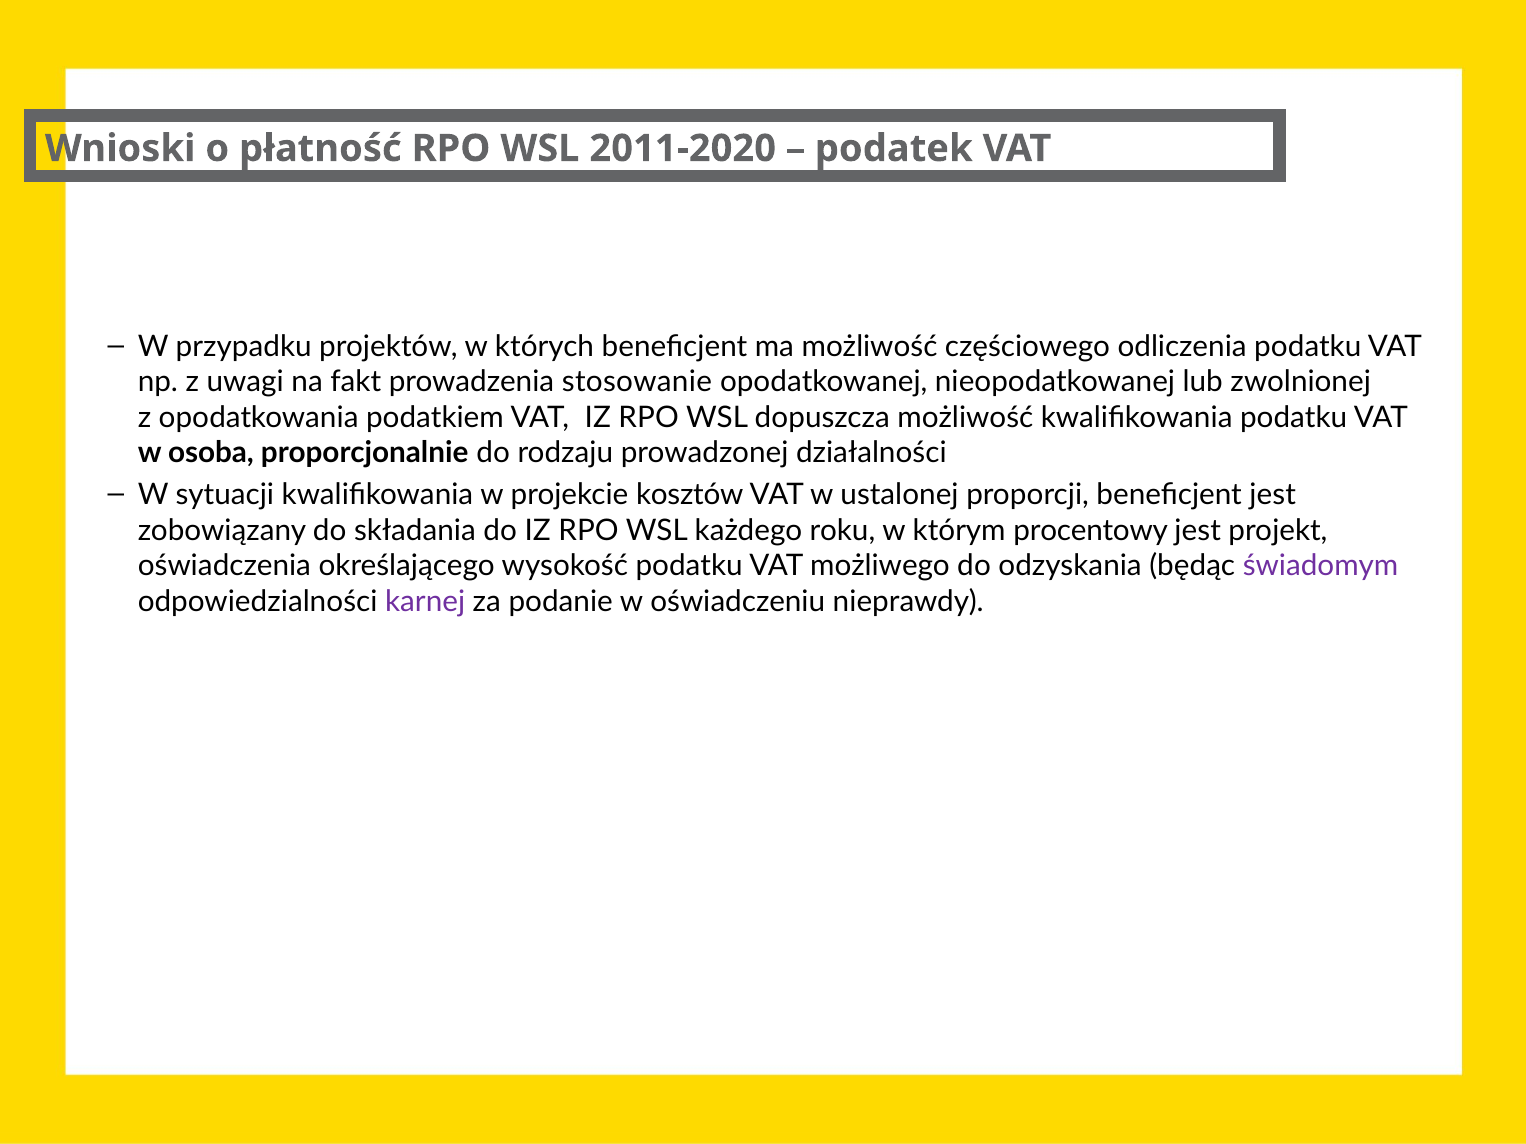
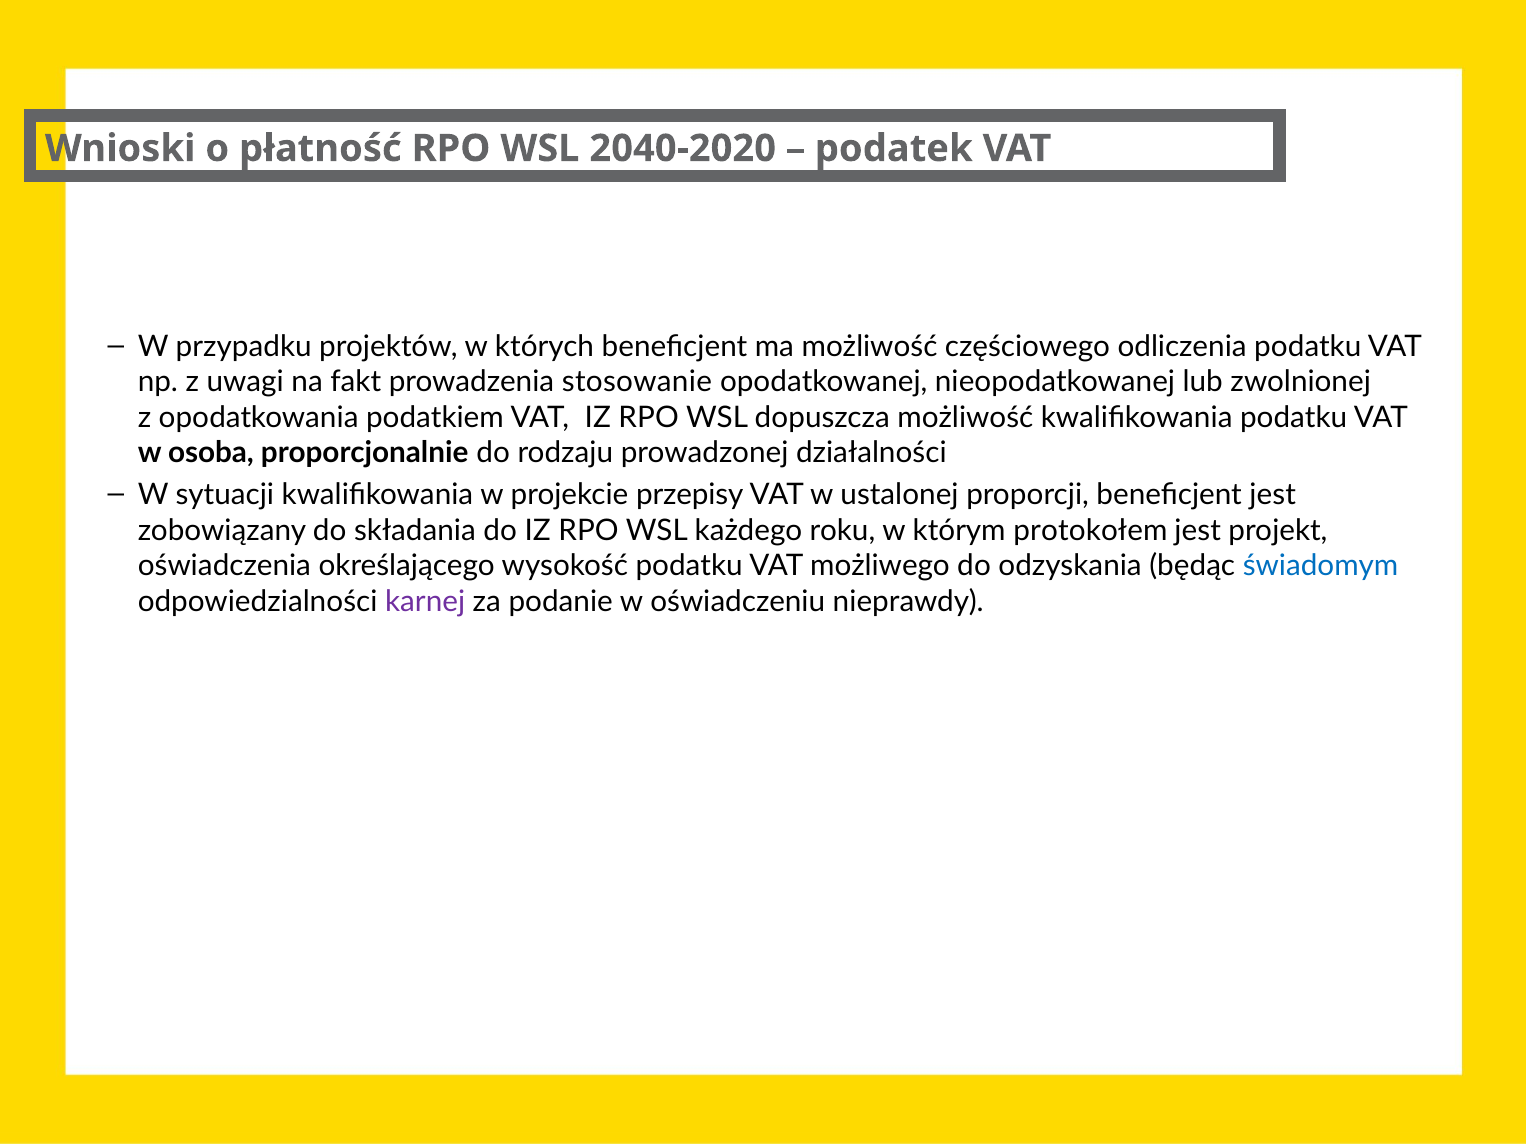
2011-2020: 2011-2020 -> 2040-2020
kosztów: kosztów -> przepisy
procentowy: procentowy -> protokołem
świadomym colour: purple -> blue
